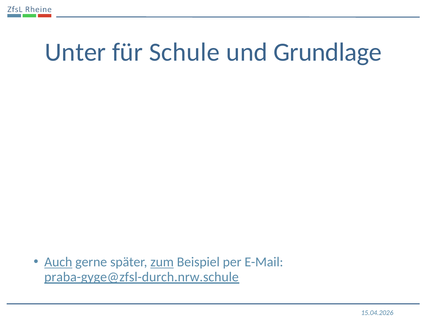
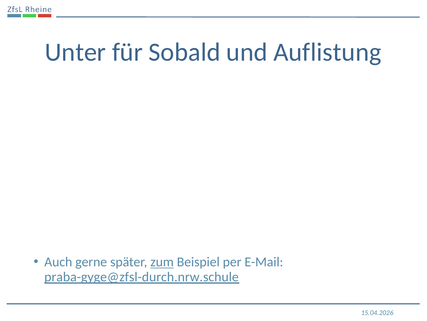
Schule: Schule -> Sobald
Grundlage: Grundlage -> Auflistung
Auch underline: present -> none
